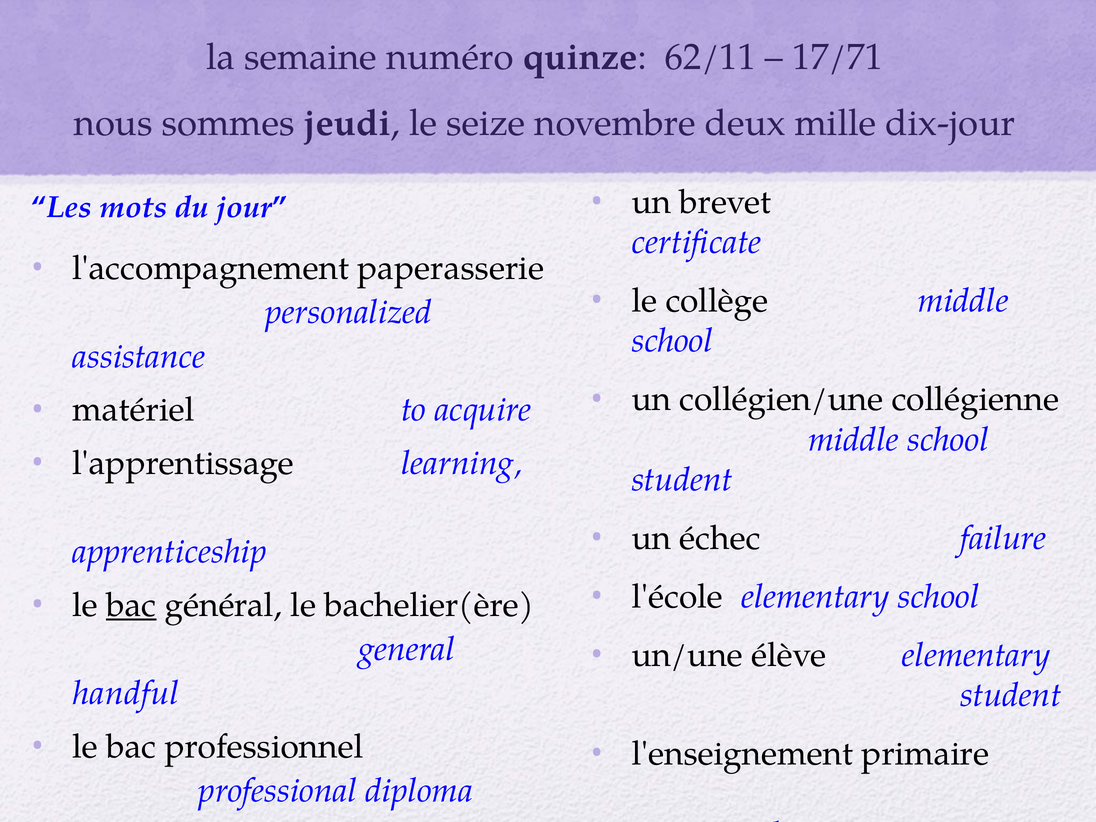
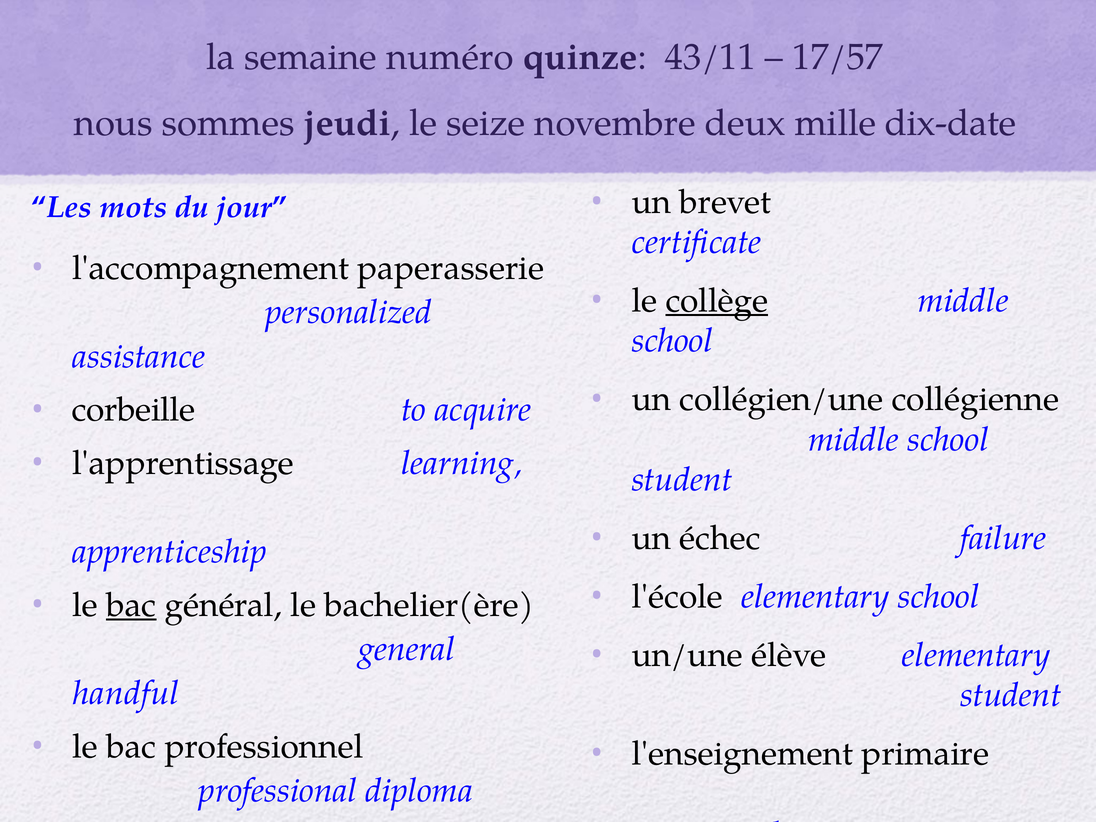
62/11: 62/11 -> 43/11
17/71: 17/71 -> 17/57
dix-jour: dix-jour -> dix-date
collège underline: none -> present
matériel: matériel -> corbeille
